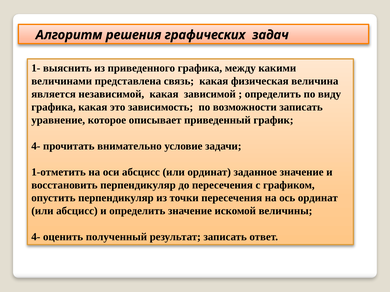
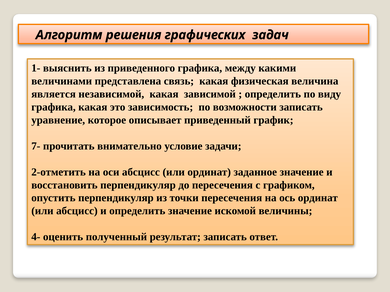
4- at (36, 146): 4- -> 7-
1-отметить: 1-отметить -> 2-отметить
